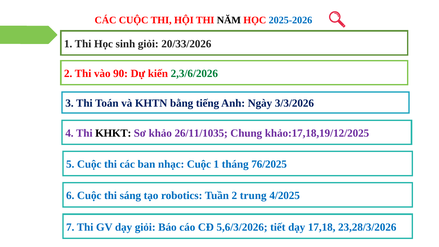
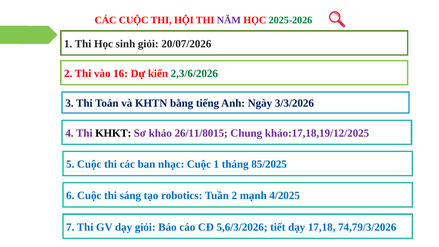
NĂM colour: black -> purple
2025-2026 colour: blue -> green
20/33/2026: 20/33/2026 -> 20/07/2026
90: 90 -> 16
26/11/1035: 26/11/1035 -> 26/11/8015
76/2025: 76/2025 -> 85/2025
trung: trung -> mạnh
23,28/3/2026: 23,28/3/2026 -> 74,79/3/2026
